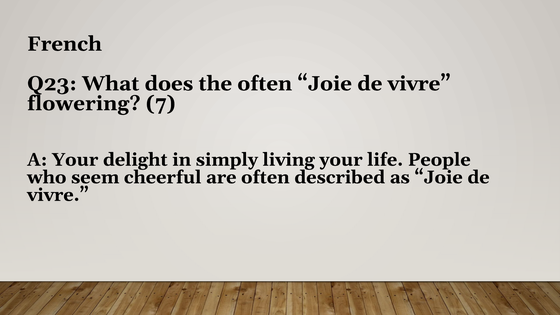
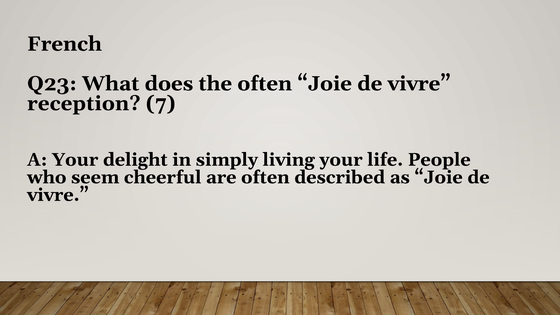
flowering: flowering -> reception
